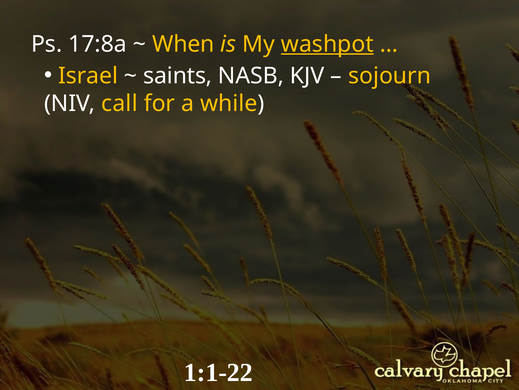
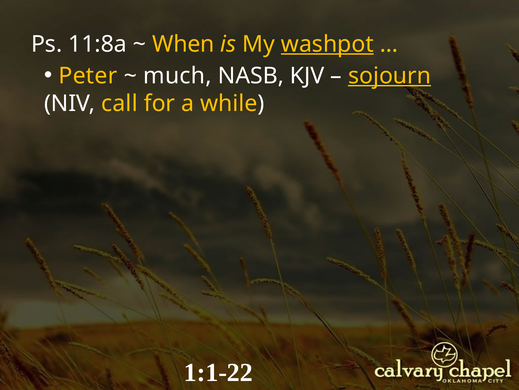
17:8a: 17:8a -> 11:8a
Israel: Israel -> Peter
saints: saints -> much
sojourn underline: none -> present
